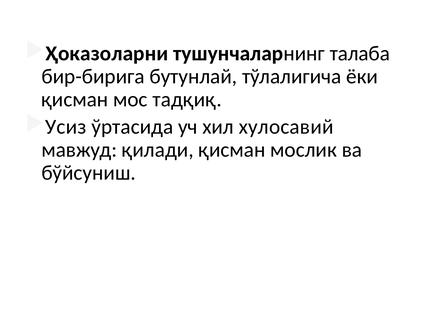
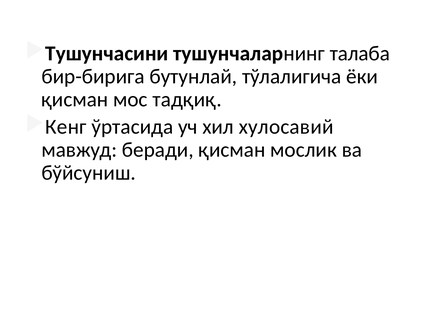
Ҳоказоларни: Ҳоказоларни -> Тушунчасини
Усиз: Усиз -> Кенг
қилади: қилади -> беради
